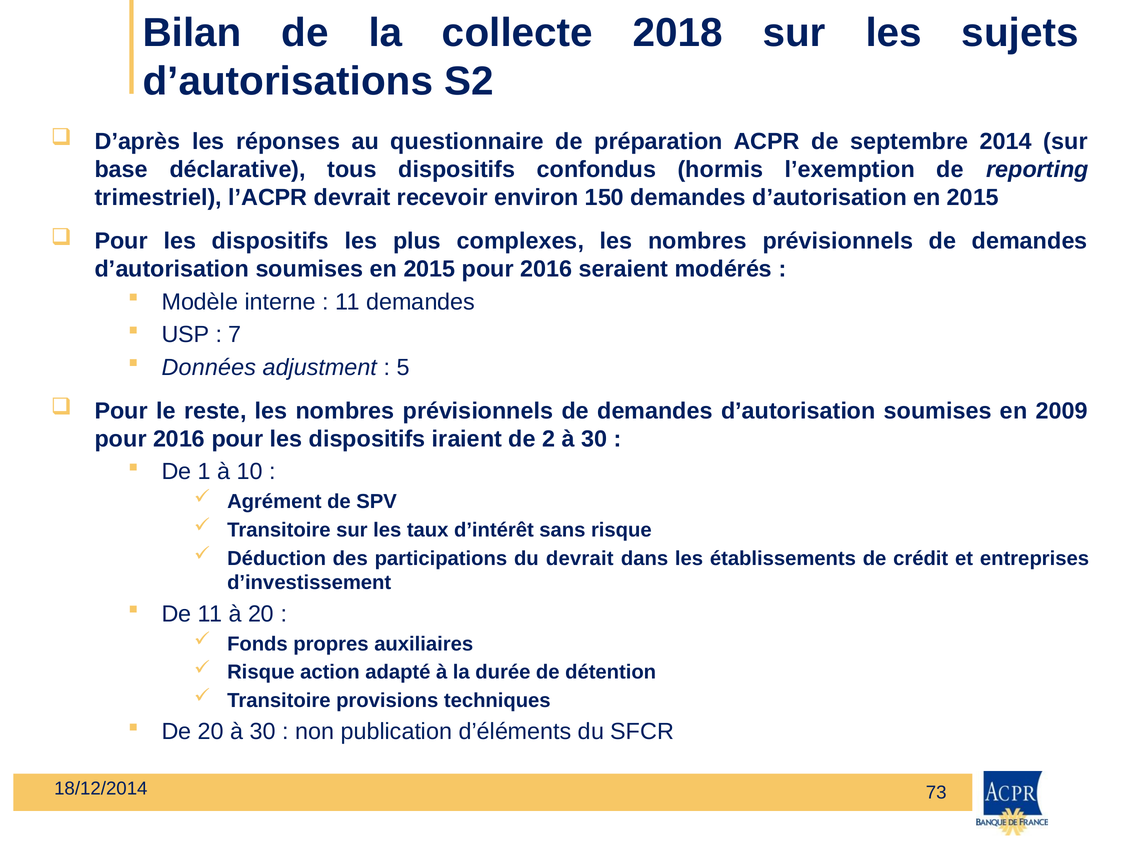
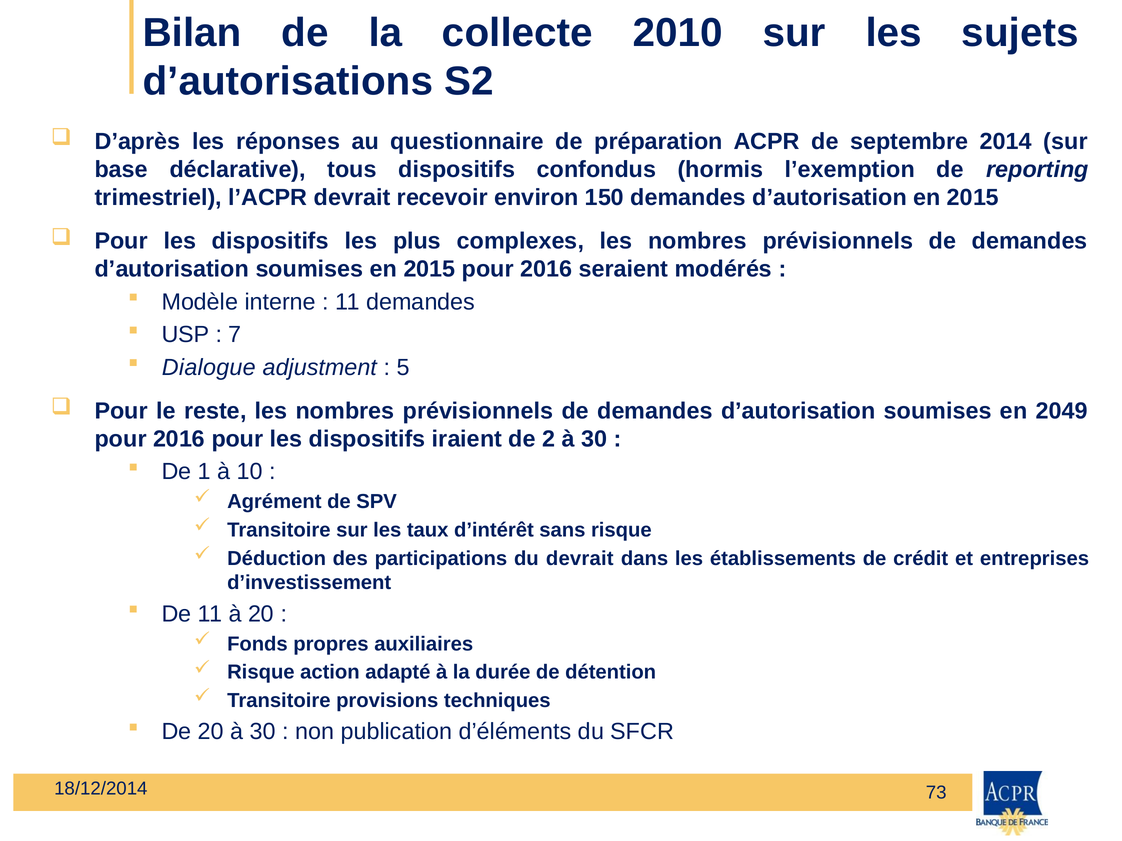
2018: 2018 -> 2010
Données: Données -> Dialogue
2009: 2009 -> 2049
